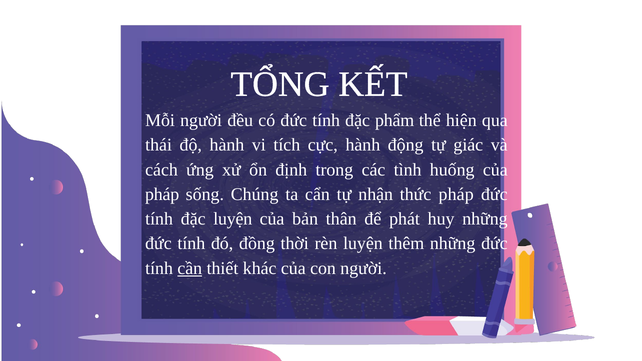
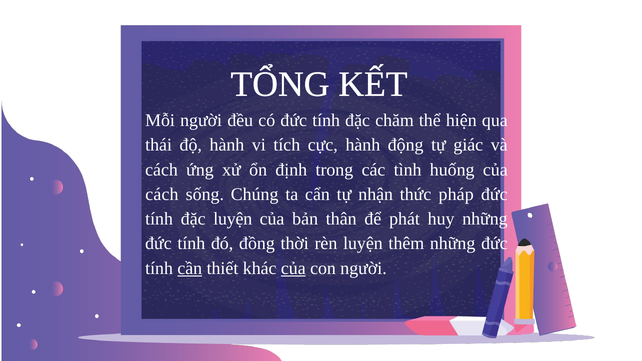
phẩm: phẩm -> chăm
pháp at (162, 194): pháp -> cách
của at (293, 268) underline: none -> present
